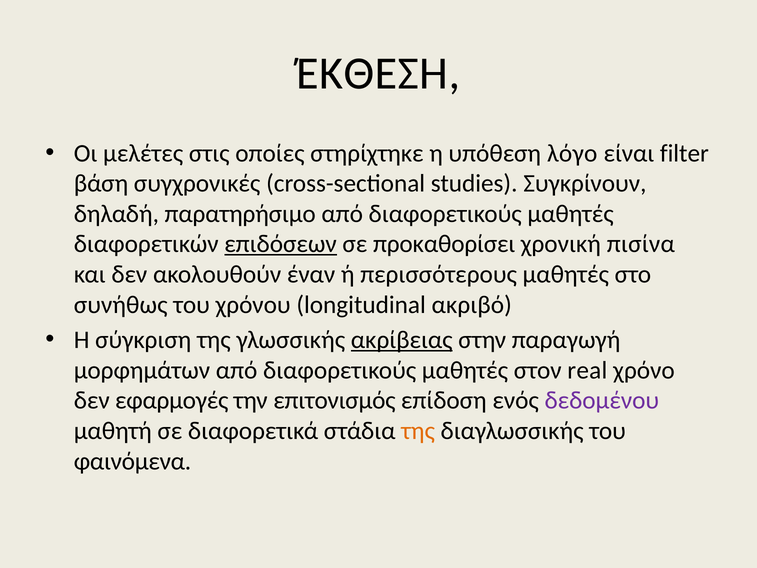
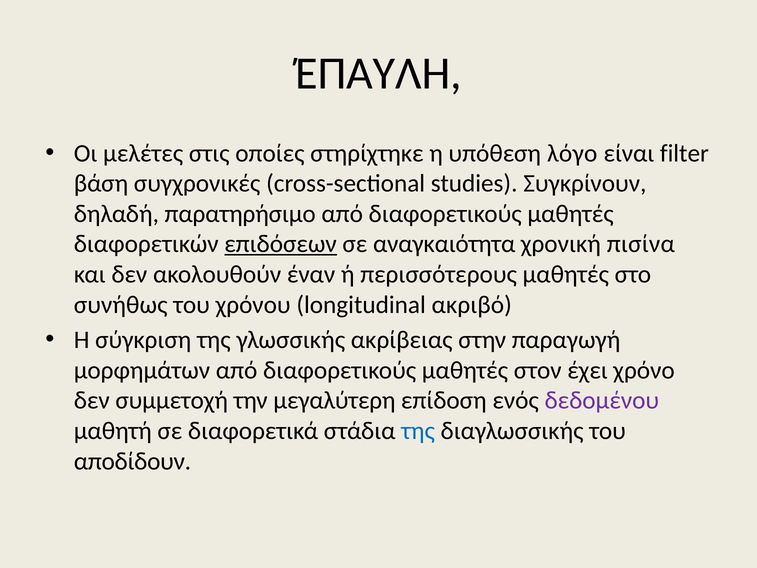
ΈΚΘΕΣΗ: ΈΚΘΕΣΗ -> ΈΠΑΥΛΗ
προκαθορίσει: προκαθορίσει -> αναγκαιότητα
ακρίβειας underline: present -> none
real: real -> έχει
εφαρμογές: εφαρμογές -> συμμετοχή
επιτονισμός: επιτονισμός -> μεγαλύτερη
της at (418, 431) colour: orange -> blue
φαινόμενα: φαινόμενα -> αποδίδουν
